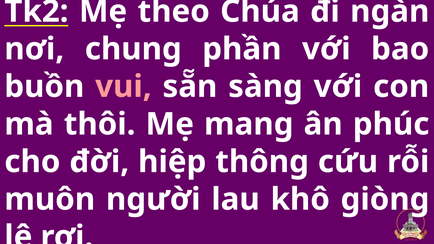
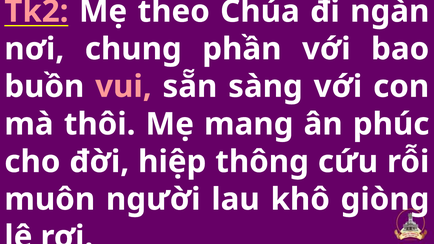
Tk2 colour: white -> pink
